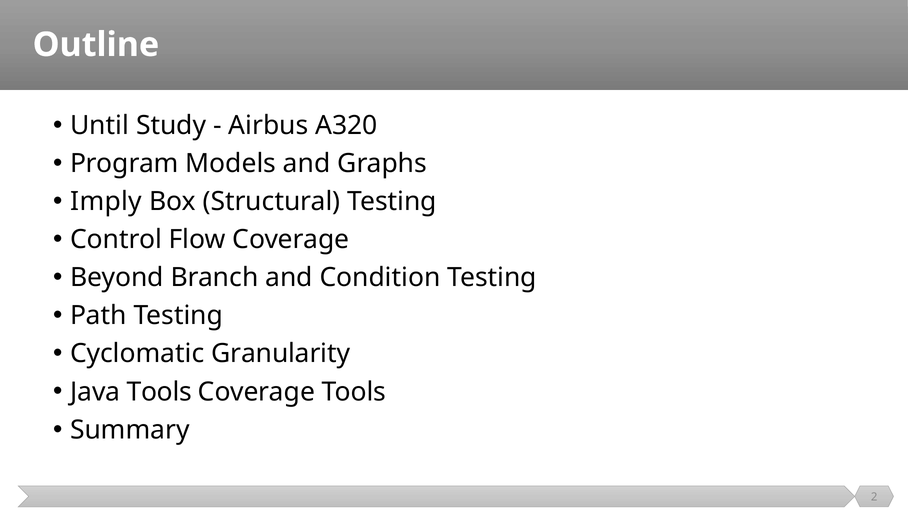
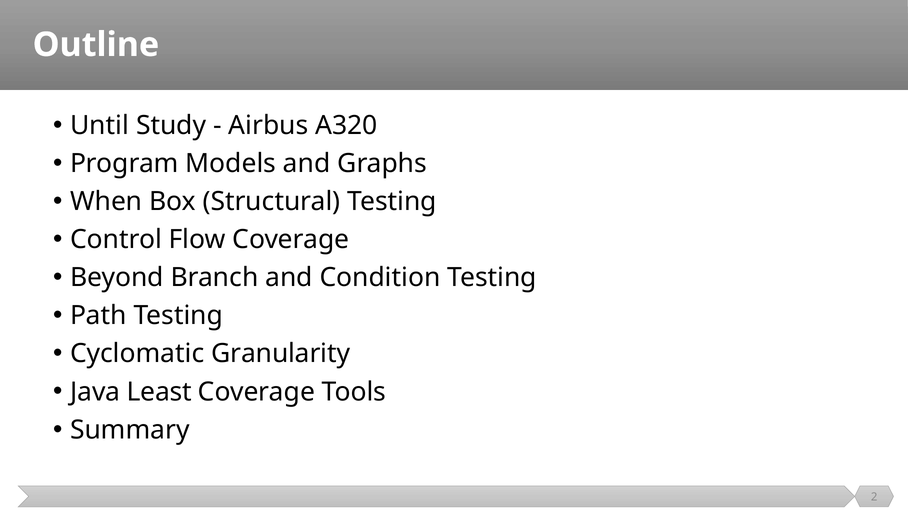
Imply: Imply -> When
Java Tools: Tools -> Least
